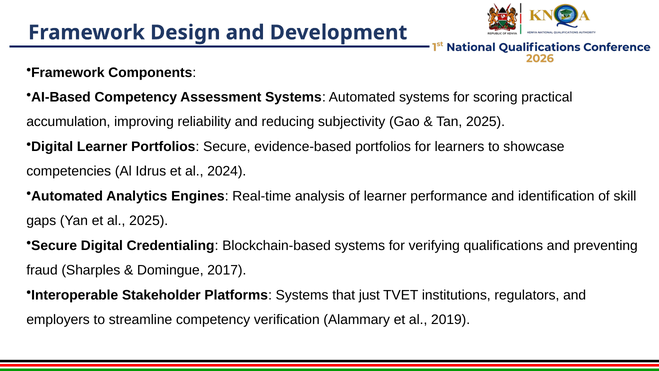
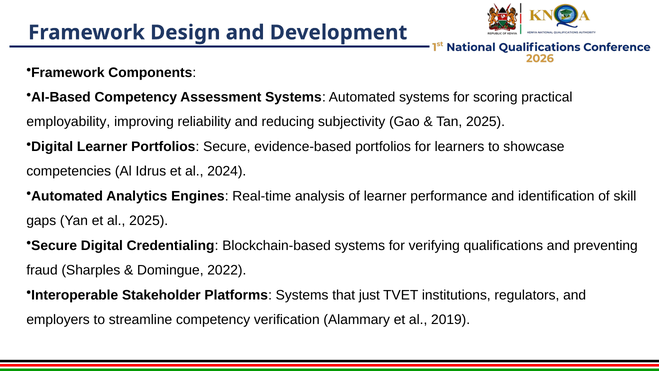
accumulation: accumulation -> employability
2017: 2017 -> 2022
